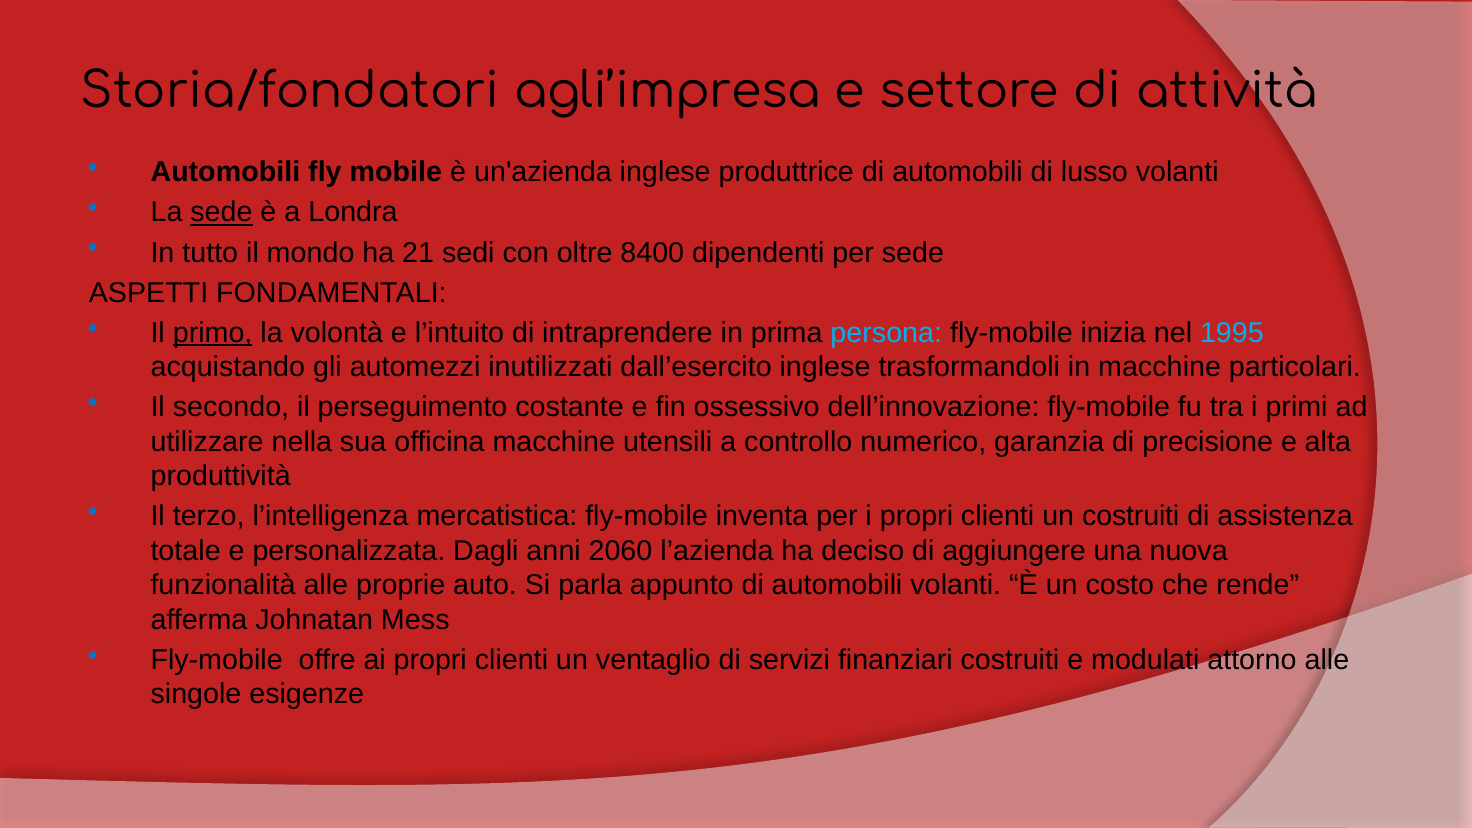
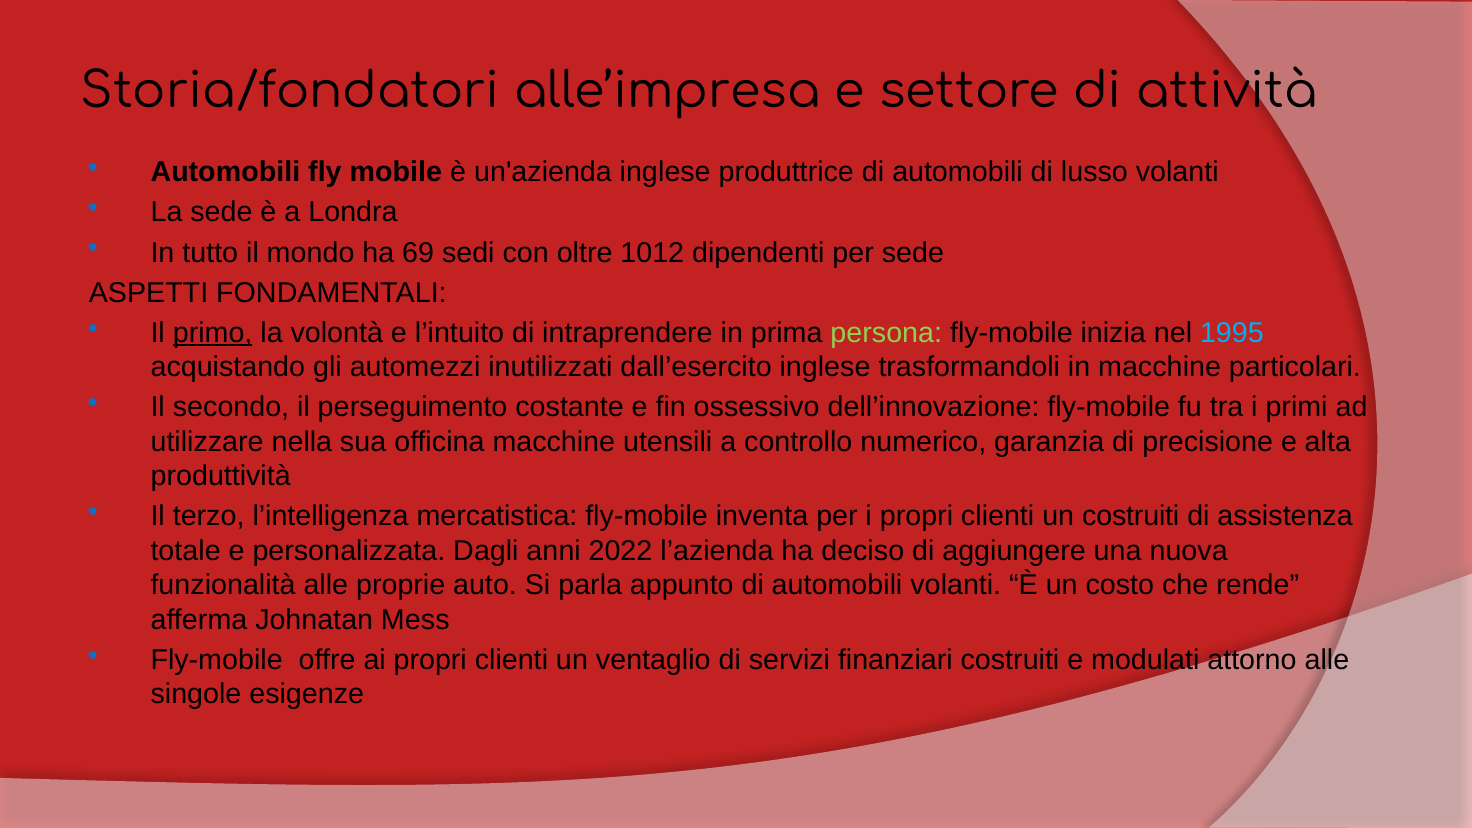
agli’impresa: agli’impresa -> alle’impresa
sede at (221, 212) underline: present -> none
21: 21 -> 69
8400: 8400 -> 1012
persona colour: light blue -> light green
2060: 2060 -> 2022
